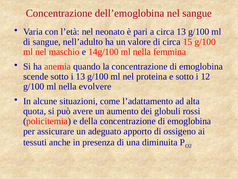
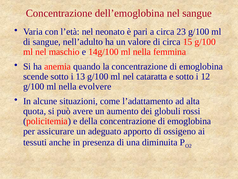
circa 13: 13 -> 23
proteina: proteina -> cataratta
